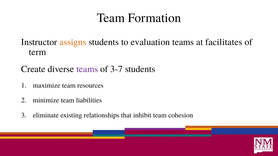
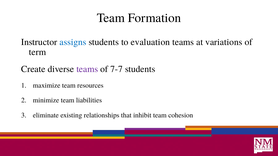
assigns colour: orange -> blue
facilitates: facilitates -> variations
3-7: 3-7 -> 7-7
